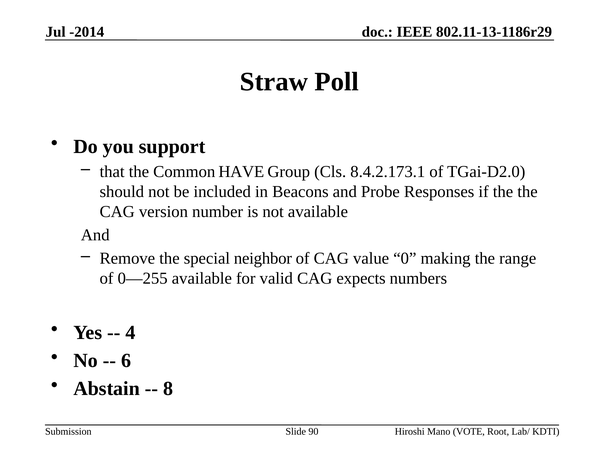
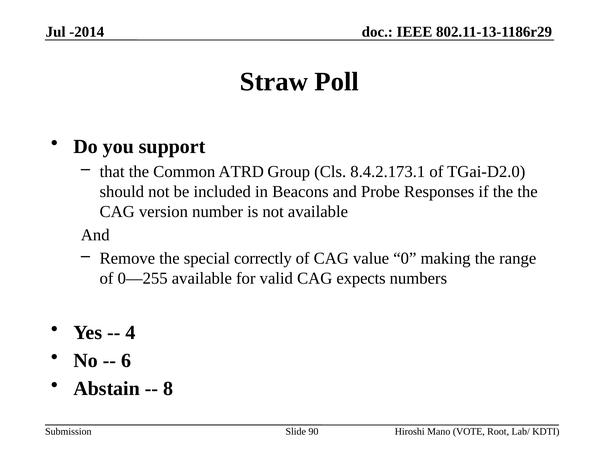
HAVE: HAVE -> ATRD
neighbor: neighbor -> correctly
